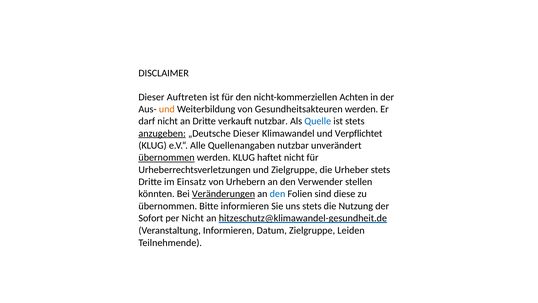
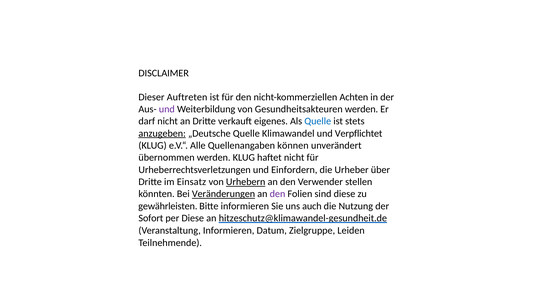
und at (167, 109) colour: orange -> purple
verkauft nutzbar: nutzbar -> eigenes
„Deutsche Dieser: Dieser -> Quelle
Quellenangaben nutzbar: nutzbar -> können
übernommen at (167, 157) underline: present -> none
und Zielgruppe: Zielgruppe -> Einfordern
Urheber stets: stets -> über
Urhebern underline: none -> present
den at (277, 194) colour: blue -> purple
übernommen at (168, 206): übernommen -> gewährleisten
uns stets: stets -> auch
per Nicht: Nicht -> Diese
